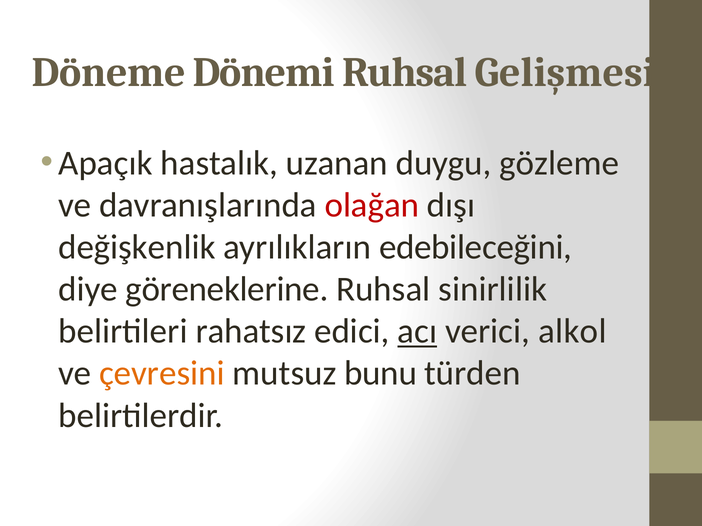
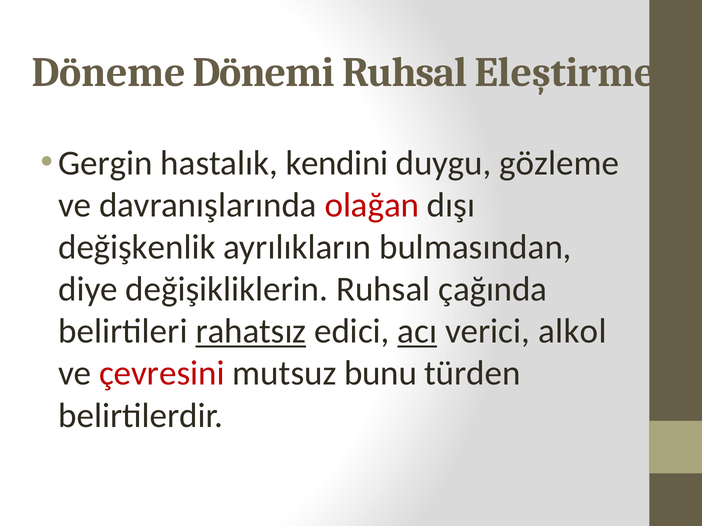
Gelişmesi: Gelişmesi -> Eleştirme
Apaçık: Apaçık -> Gergin
uzanan: uzanan -> kendini
edebileceğini: edebileceğini -> bulmasından
göreneklerine: göreneklerine -> değişikliklerin
sinirlilik: sinirlilik -> çağında
rahatsız underline: none -> present
çevresini colour: orange -> red
